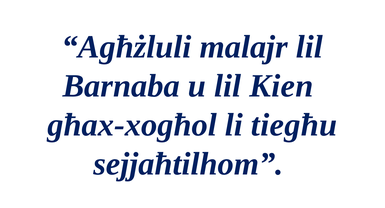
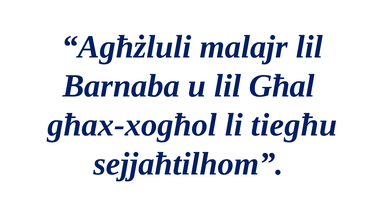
Kien: Kien -> Għal
